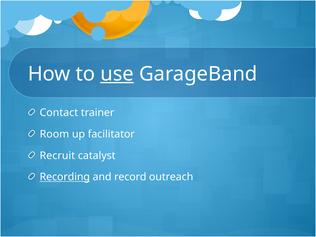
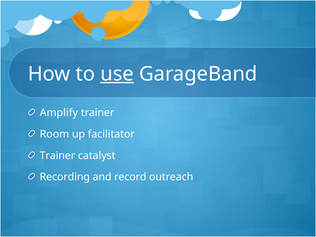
Contact: Contact -> Amplify
Recruit at (57, 156): Recruit -> Trainer
Recording underline: present -> none
